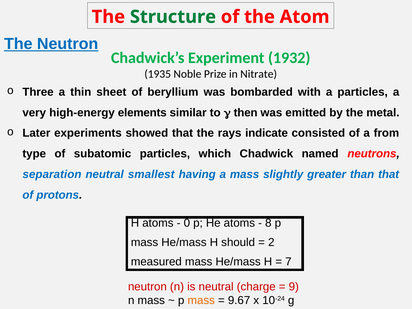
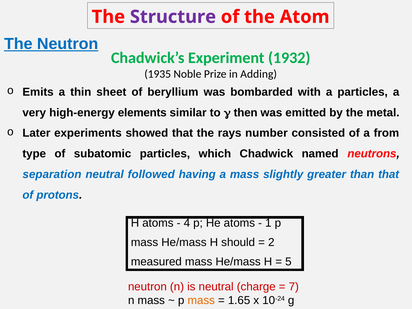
Structure colour: green -> purple
Nitrate: Nitrate -> Adding
Three: Three -> Emits
indicate: indicate -> number
smallest: smallest -> followed
0: 0 -> 4
8: 8 -> 1
7: 7 -> 5
9: 9 -> 7
9.67: 9.67 -> 1.65
